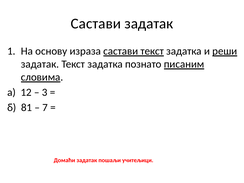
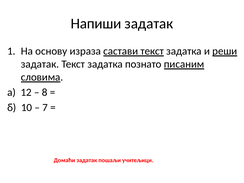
Састави at (96, 24): Састави -> Напиши
3: 3 -> 8
81: 81 -> 10
